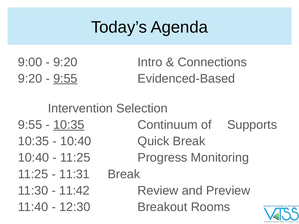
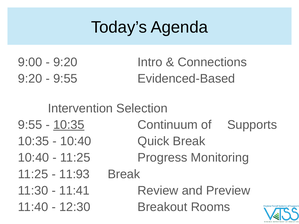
9:55 at (65, 79) underline: present -> none
11:31: 11:31 -> 11:93
11:42: 11:42 -> 11:41
